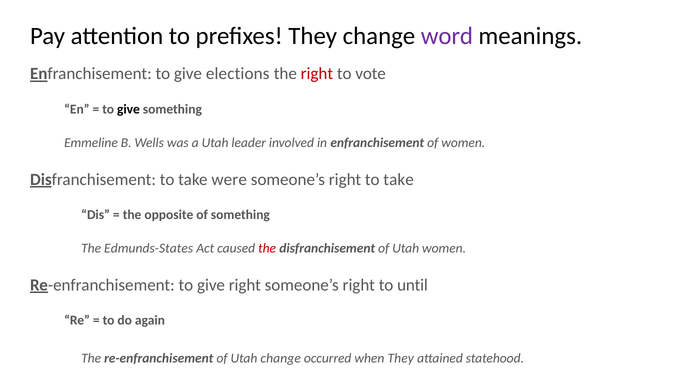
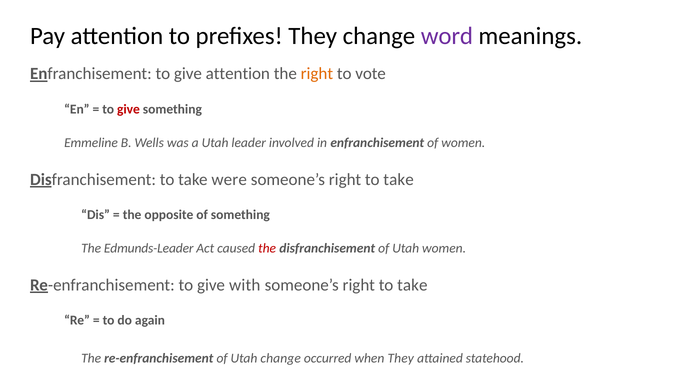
give elections: elections -> attention
right at (317, 74) colour: red -> orange
give at (128, 109) colour: black -> red
Edmunds-States: Edmunds-States -> Edmunds-Leader
give right: right -> with
until at (413, 285): until -> take
